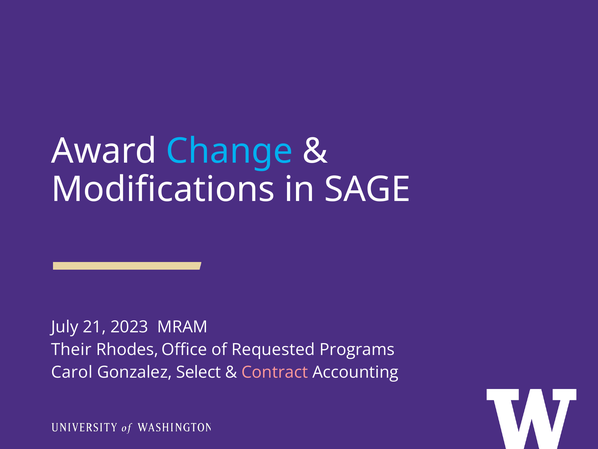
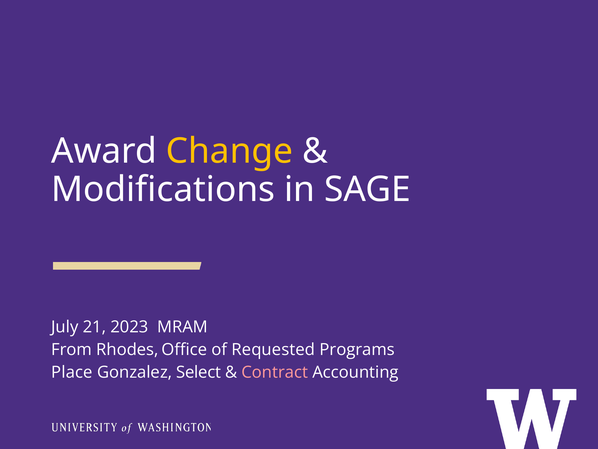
Change colour: light blue -> yellow
Their: Their -> From
Carol: Carol -> Place
